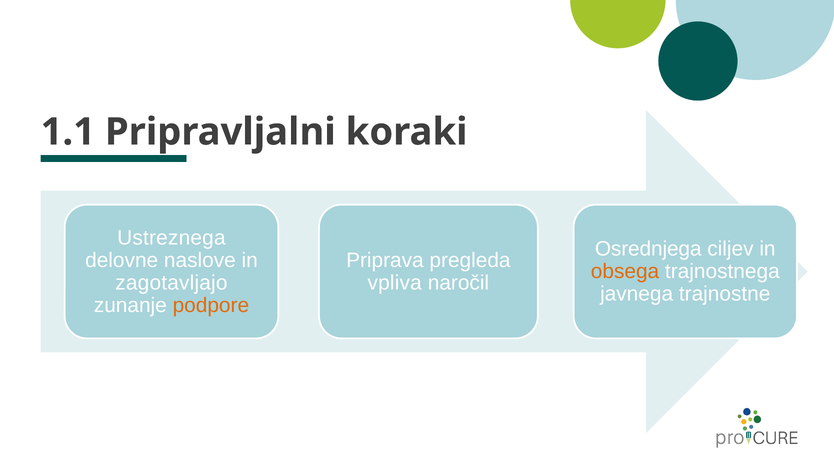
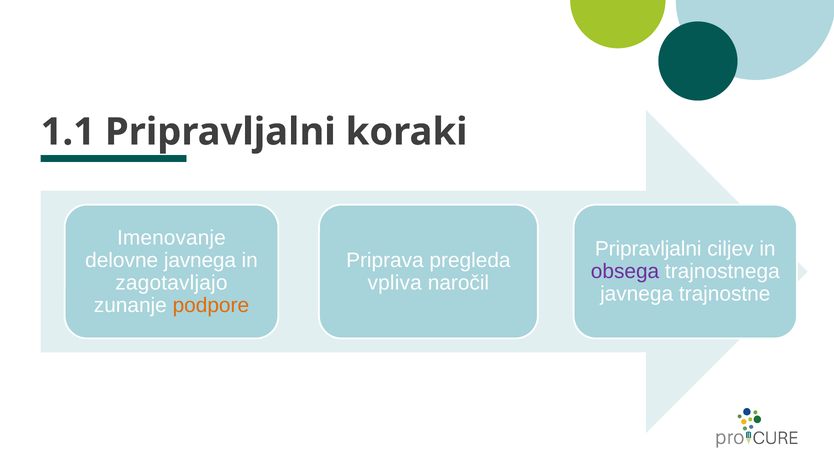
Ustreznega: Ustreznega -> Imenovanje
Osrednjega at (648, 249): Osrednjega -> Pripravljalni
delovne naslove: naslove -> javnega
obsega colour: orange -> purple
